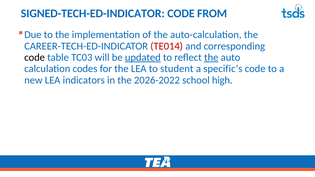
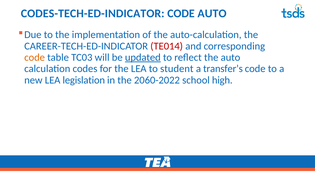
SIGNED-TECH-ED-INDICATOR: SIGNED-TECH-ED-INDICATOR -> CODES-TECH-ED-INDICATOR
CODE FROM: FROM -> AUTO
code at (35, 57) colour: black -> orange
the at (211, 57) underline: present -> none
specific’s: specific’s -> transfer’s
indicators: indicators -> legislation
2026-2022: 2026-2022 -> 2060-2022
